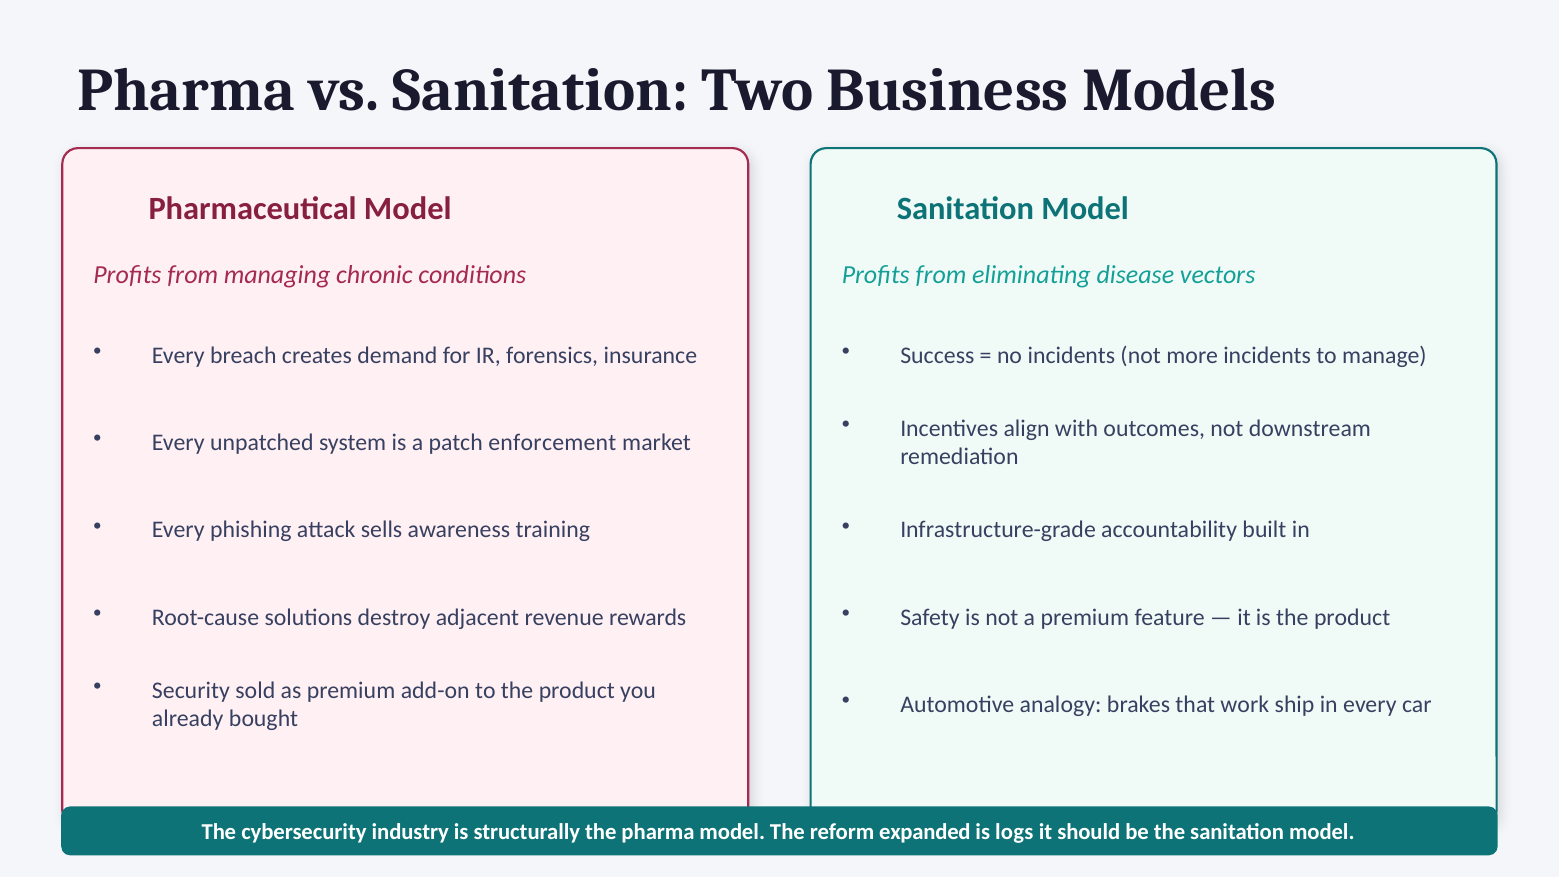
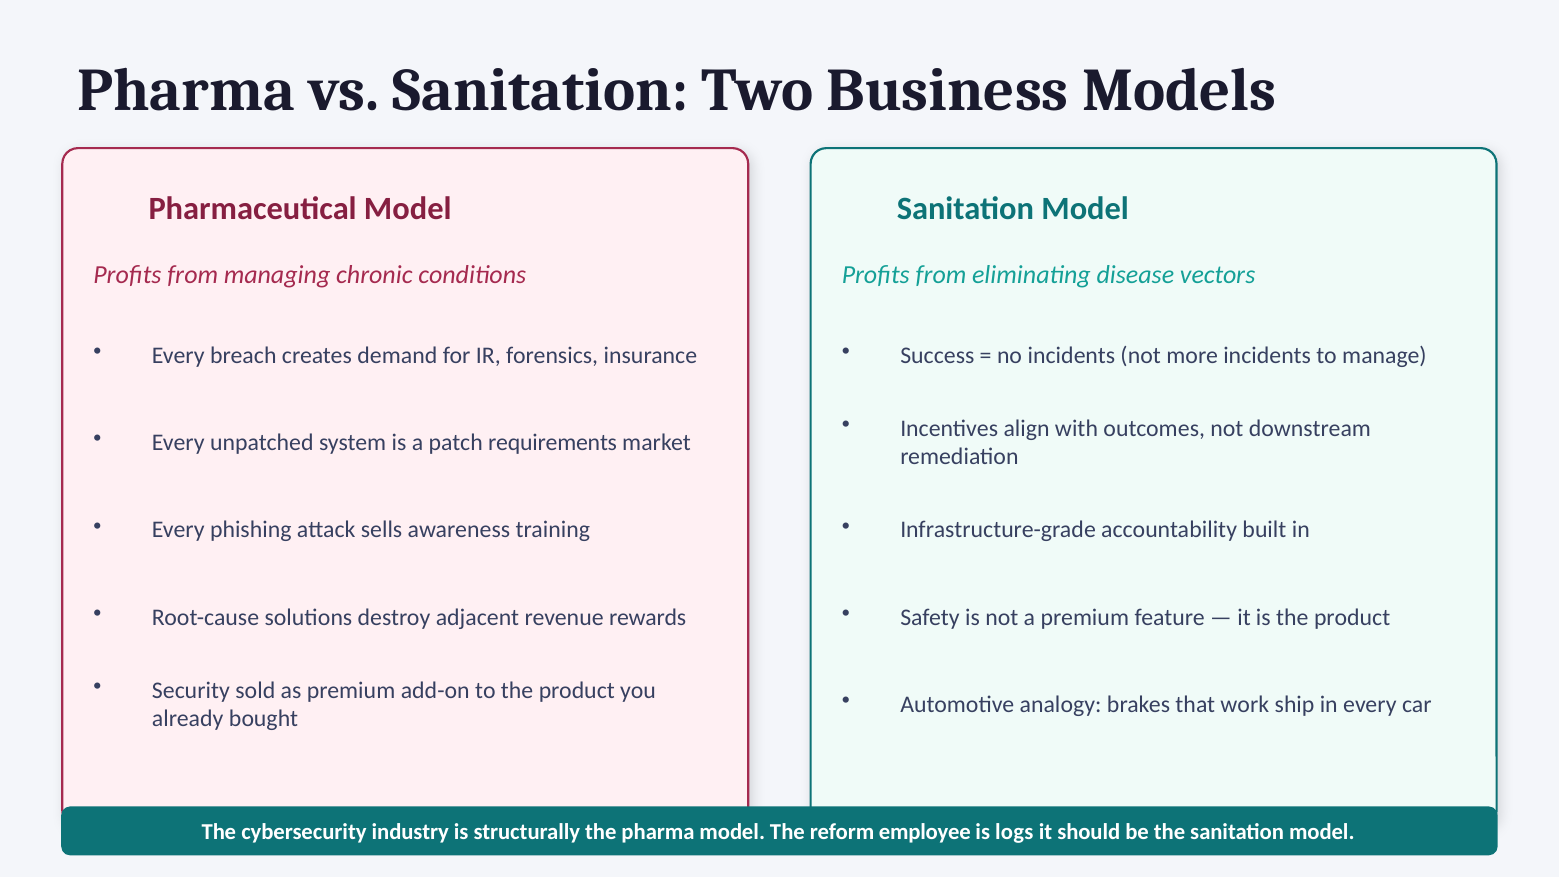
enforcement: enforcement -> requirements
expanded: expanded -> employee
